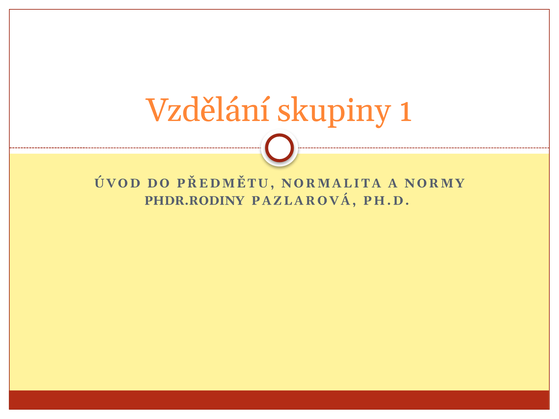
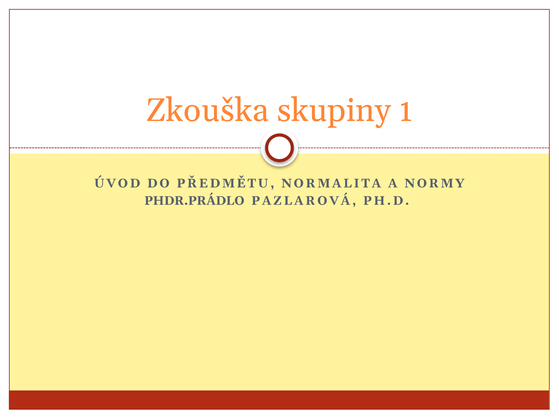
Vzdělání: Vzdělání -> Zkouška
PHDR.RODINY: PHDR.RODINY -> PHDR.PRÁDLO
